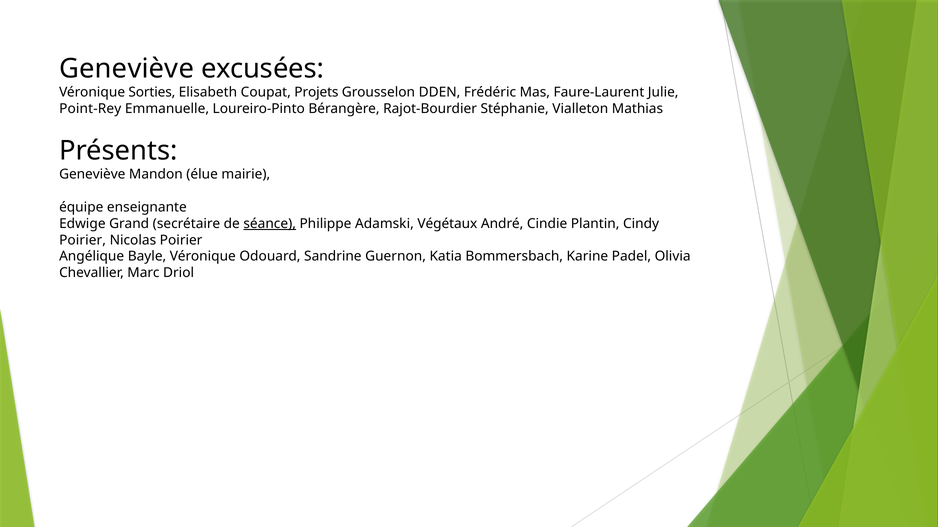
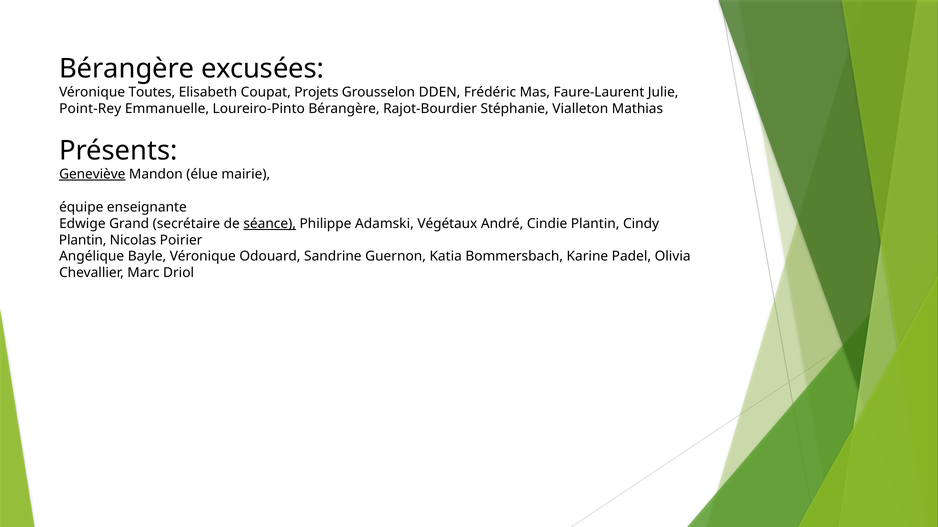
Geneviève at (127, 69): Geneviève -> Bérangère
Sorties: Sorties -> Toutes
Geneviève at (92, 174) underline: none -> present
Poirier at (83, 240): Poirier -> Plantin
